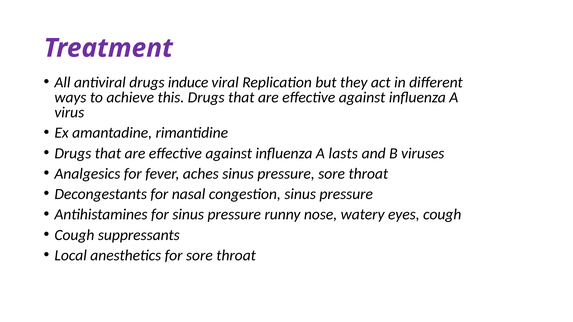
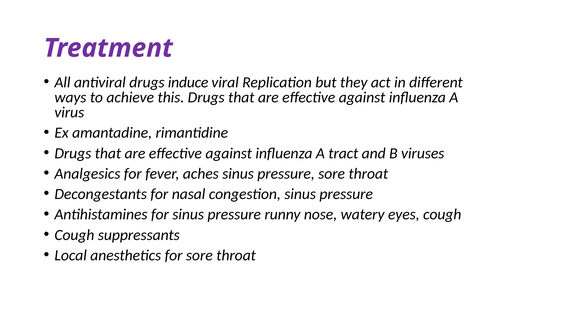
lasts: lasts -> tract
